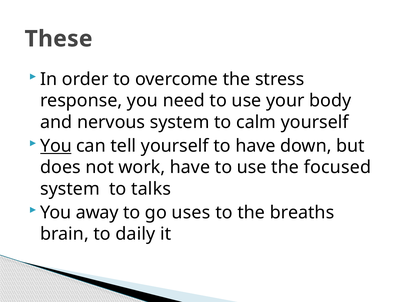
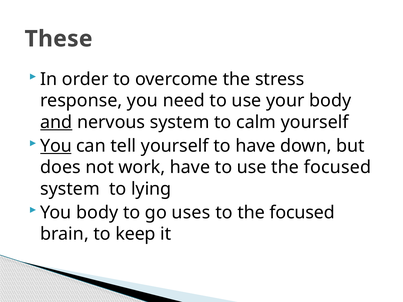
and underline: none -> present
talks: talks -> lying
You away: away -> body
to the breaths: breaths -> focused
daily: daily -> keep
